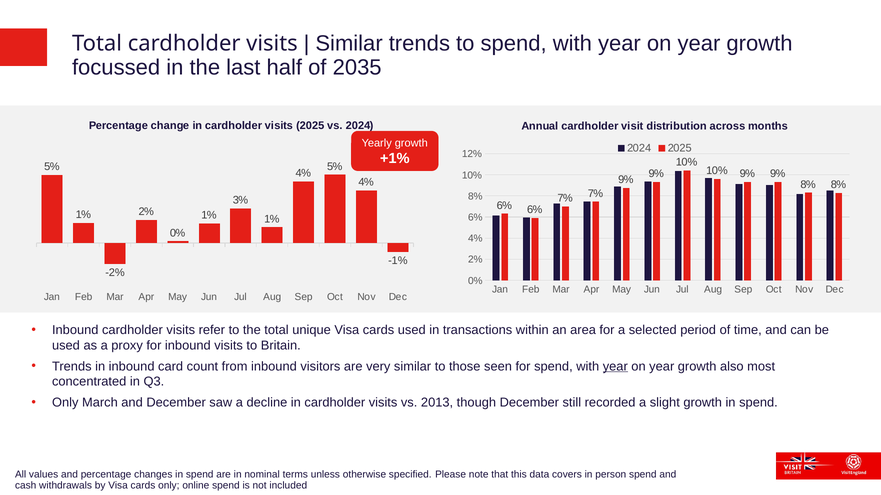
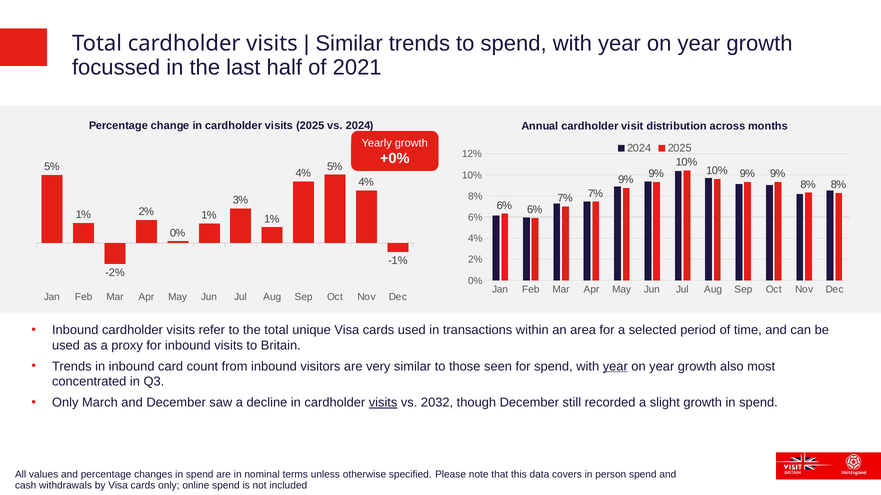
2035: 2035 -> 2021
+1%: +1% -> +0%
visits at (383, 403) underline: none -> present
2013: 2013 -> 2032
